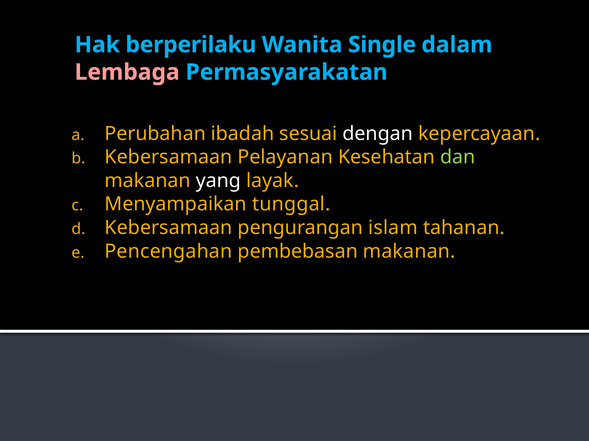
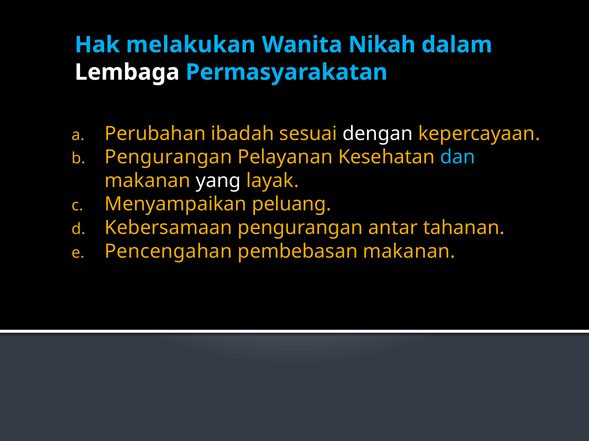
berperilaku: berperilaku -> melakukan
Single: Single -> Nikah
Lembaga colour: pink -> white
Kebersamaan at (169, 157): Kebersamaan -> Pengurangan
dan colour: light green -> light blue
tunggal: tunggal -> peluang
islam: islam -> antar
